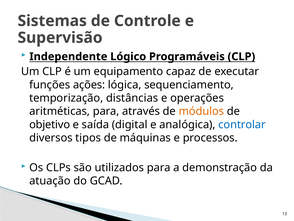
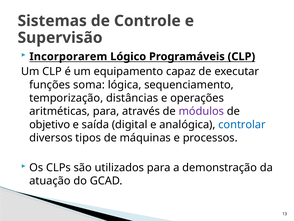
Independente: Independente -> Incorporarem
ações: ações -> soma
módulos colour: orange -> purple
